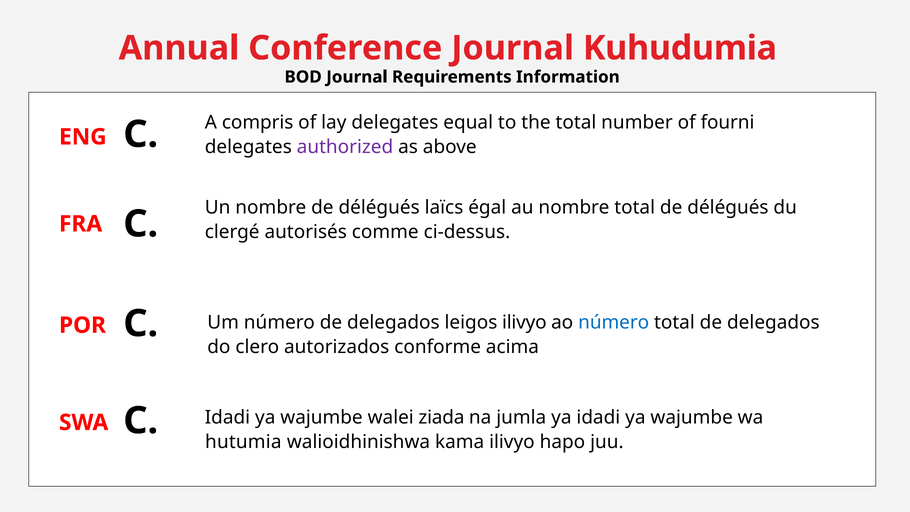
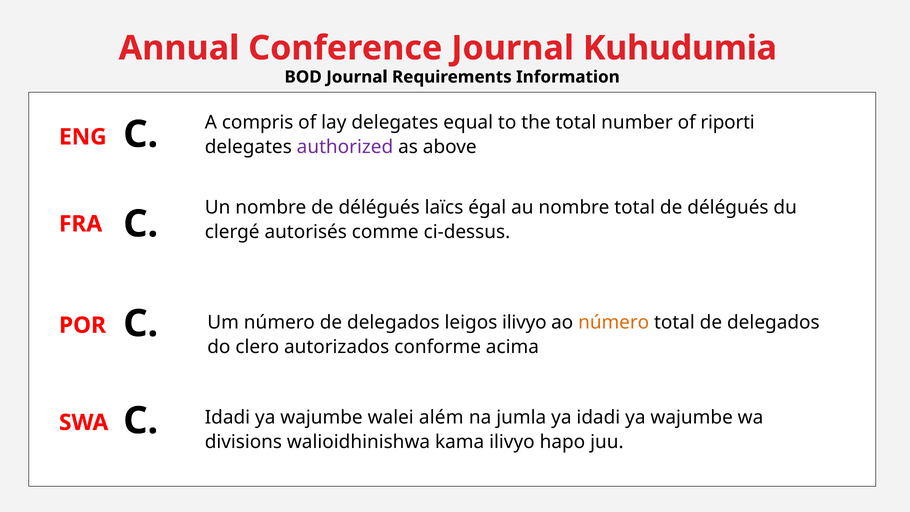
fourni: fourni -> riporti
número at (614, 323) colour: blue -> orange
ziada: ziada -> além
hutumia: hutumia -> divisions
